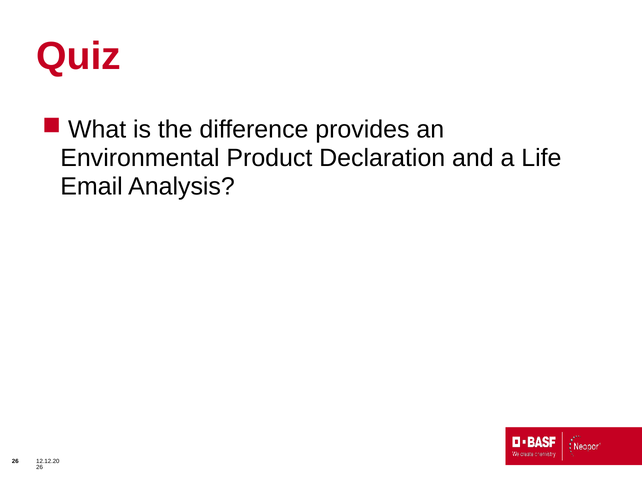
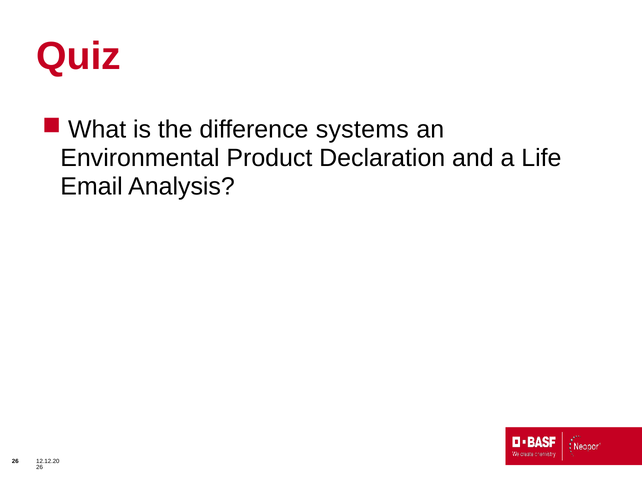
provides: provides -> systems
